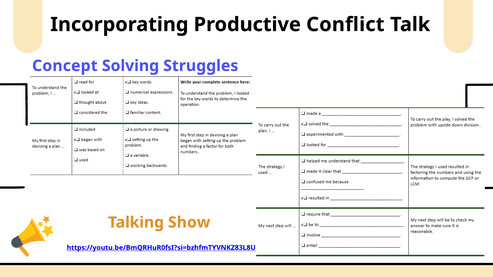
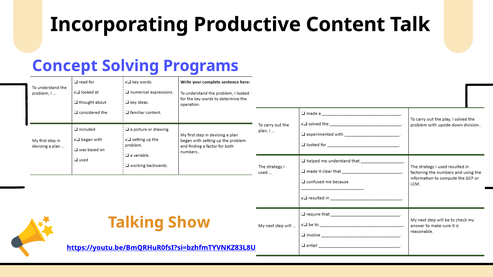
Conflict: Conflict -> Content
Struggles: Struggles -> Programs
